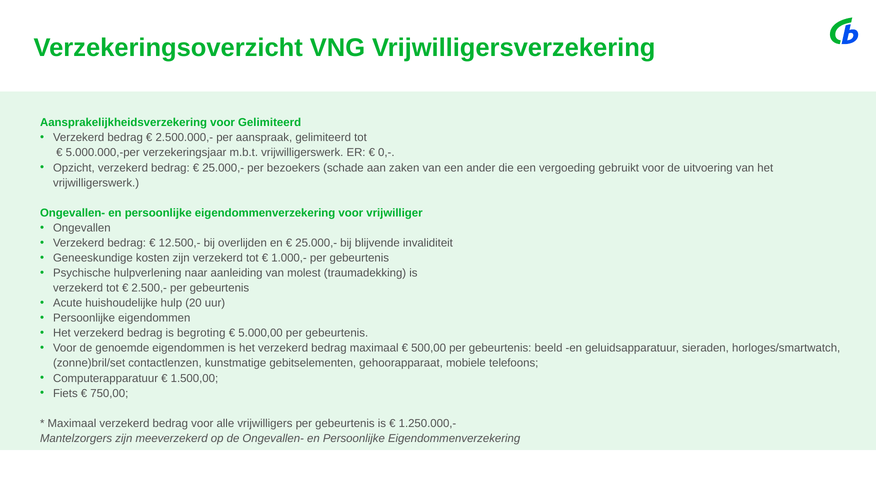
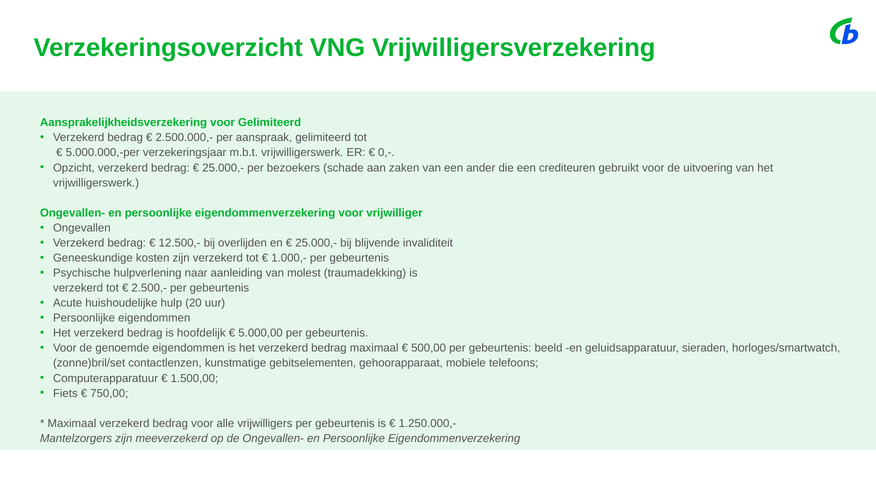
vergoeding: vergoeding -> crediteuren
begroting: begroting -> hoofdelijk
